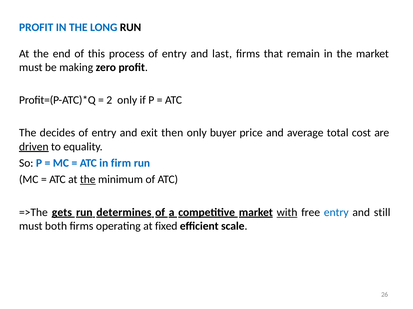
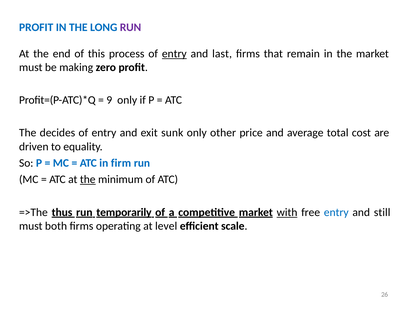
RUN at (131, 27) colour: black -> purple
entry at (174, 54) underline: none -> present
2: 2 -> 9
then: then -> sunk
buyer: buyer -> other
driven underline: present -> none
gets: gets -> thus
determines: determines -> temporarily
fixed: fixed -> level
